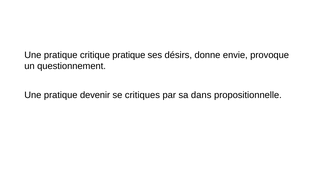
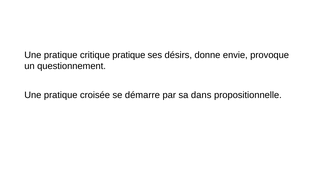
devenir: devenir -> croisée
critiques: critiques -> démarre
